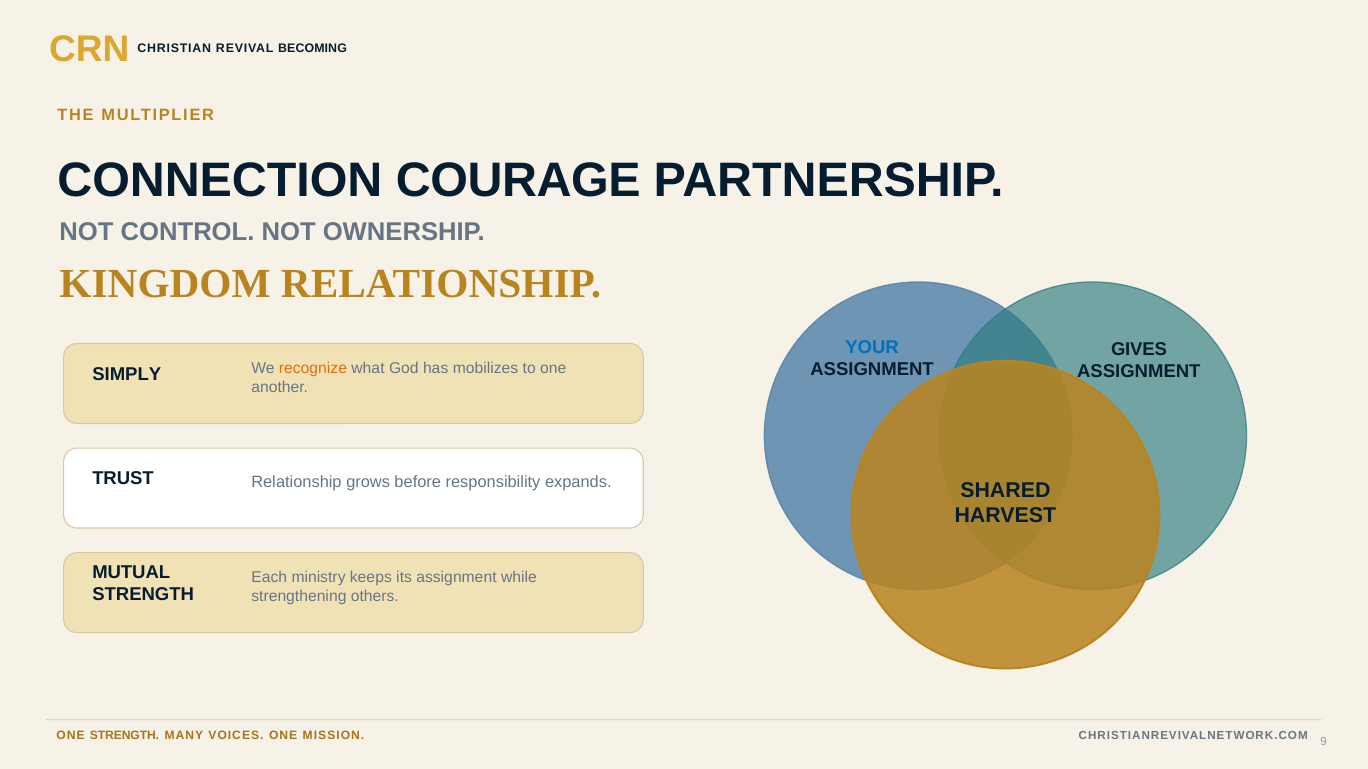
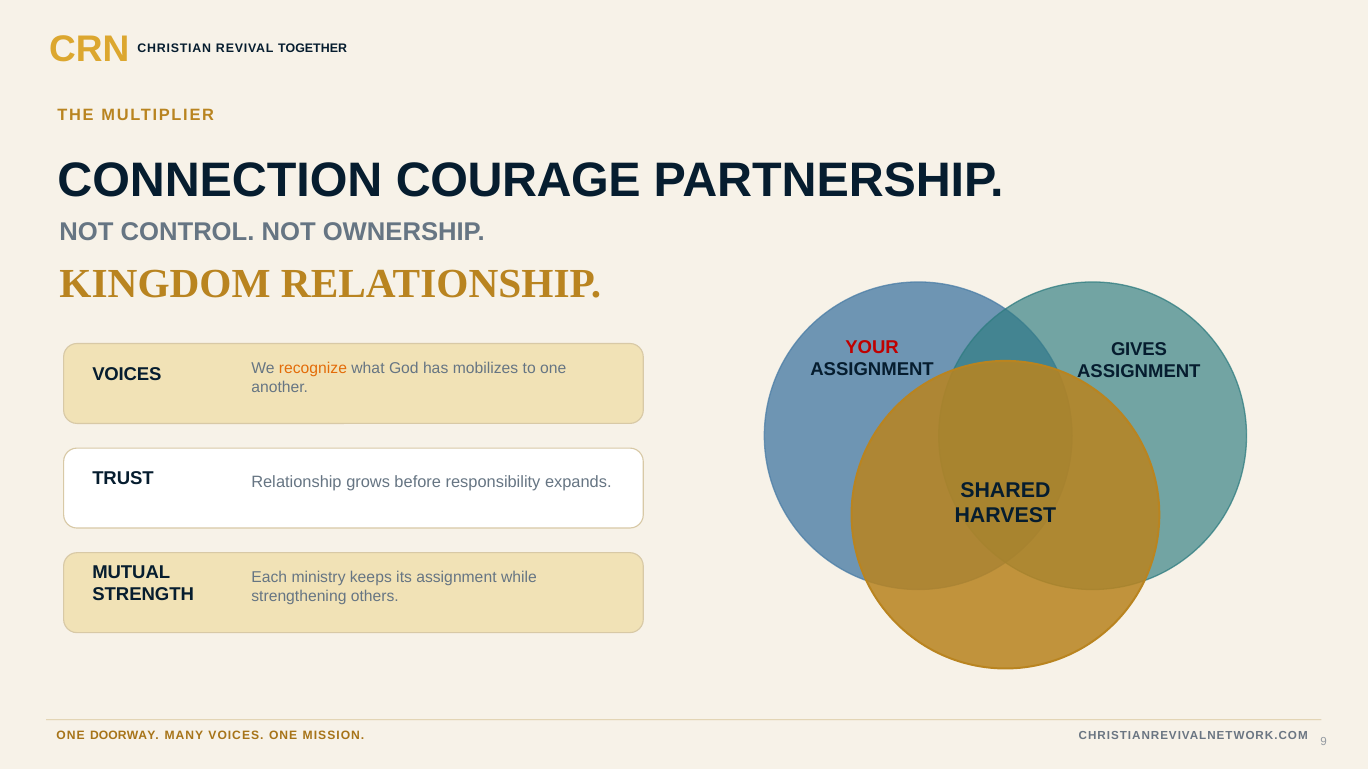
BECOMING: BECOMING -> TOGETHER
YOUR colour: blue -> red
SIMPLY at (127, 374): SIMPLY -> VOICES
ONE STRENGTH: STRENGTH -> DOORWAY
